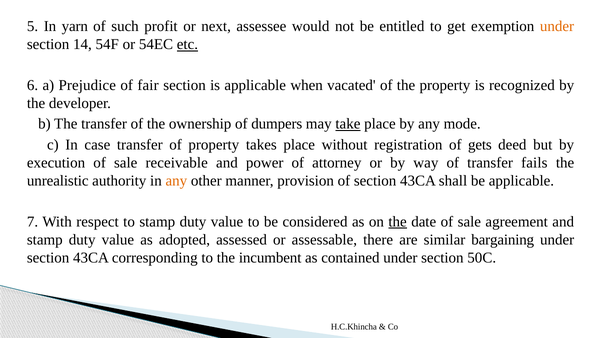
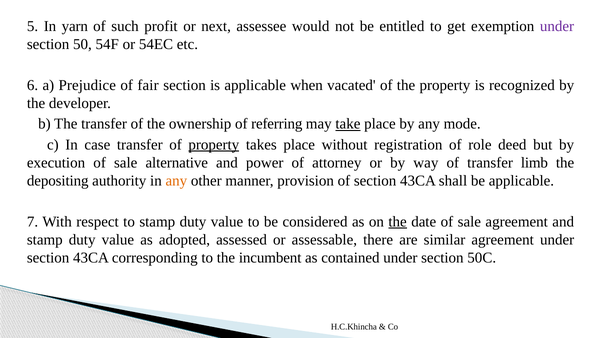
under at (557, 26) colour: orange -> purple
14: 14 -> 50
etc underline: present -> none
dumpers: dumpers -> referring
property at (214, 144) underline: none -> present
gets: gets -> role
receivable: receivable -> alternative
fails: fails -> limb
unrealistic: unrealistic -> depositing
similar bargaining: bargaining -> agreement
